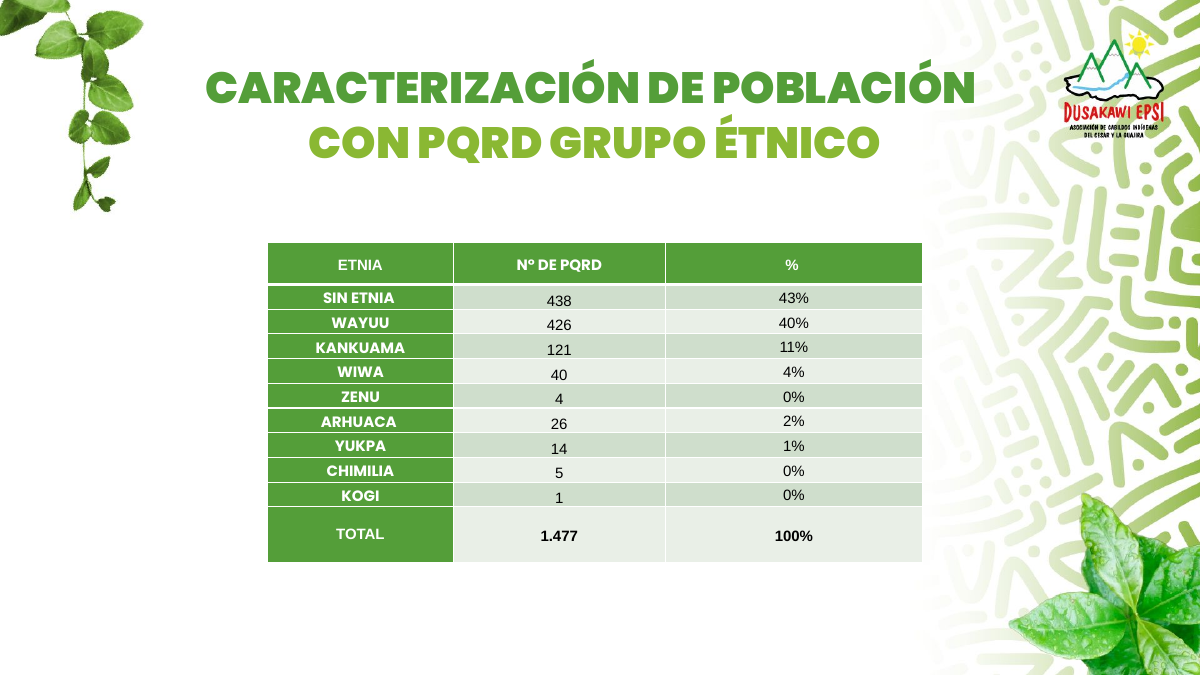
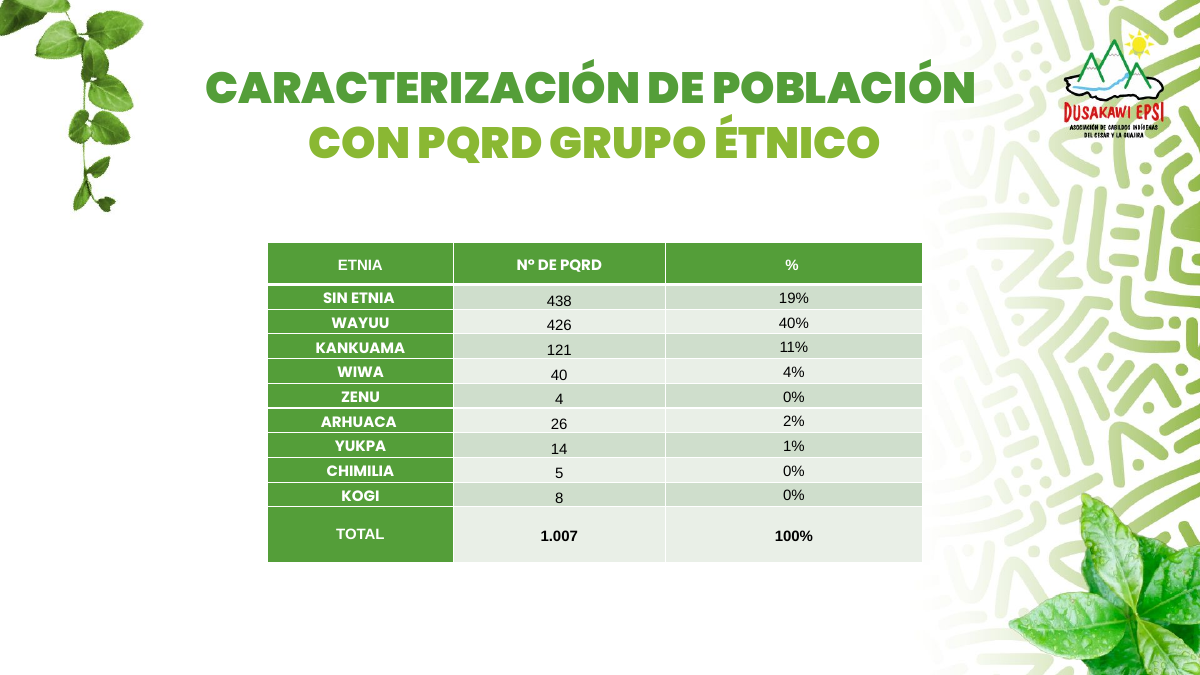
43%: 43% -> 19%
1: 1 -> 8
1.477: 1.477 -> 1.007
